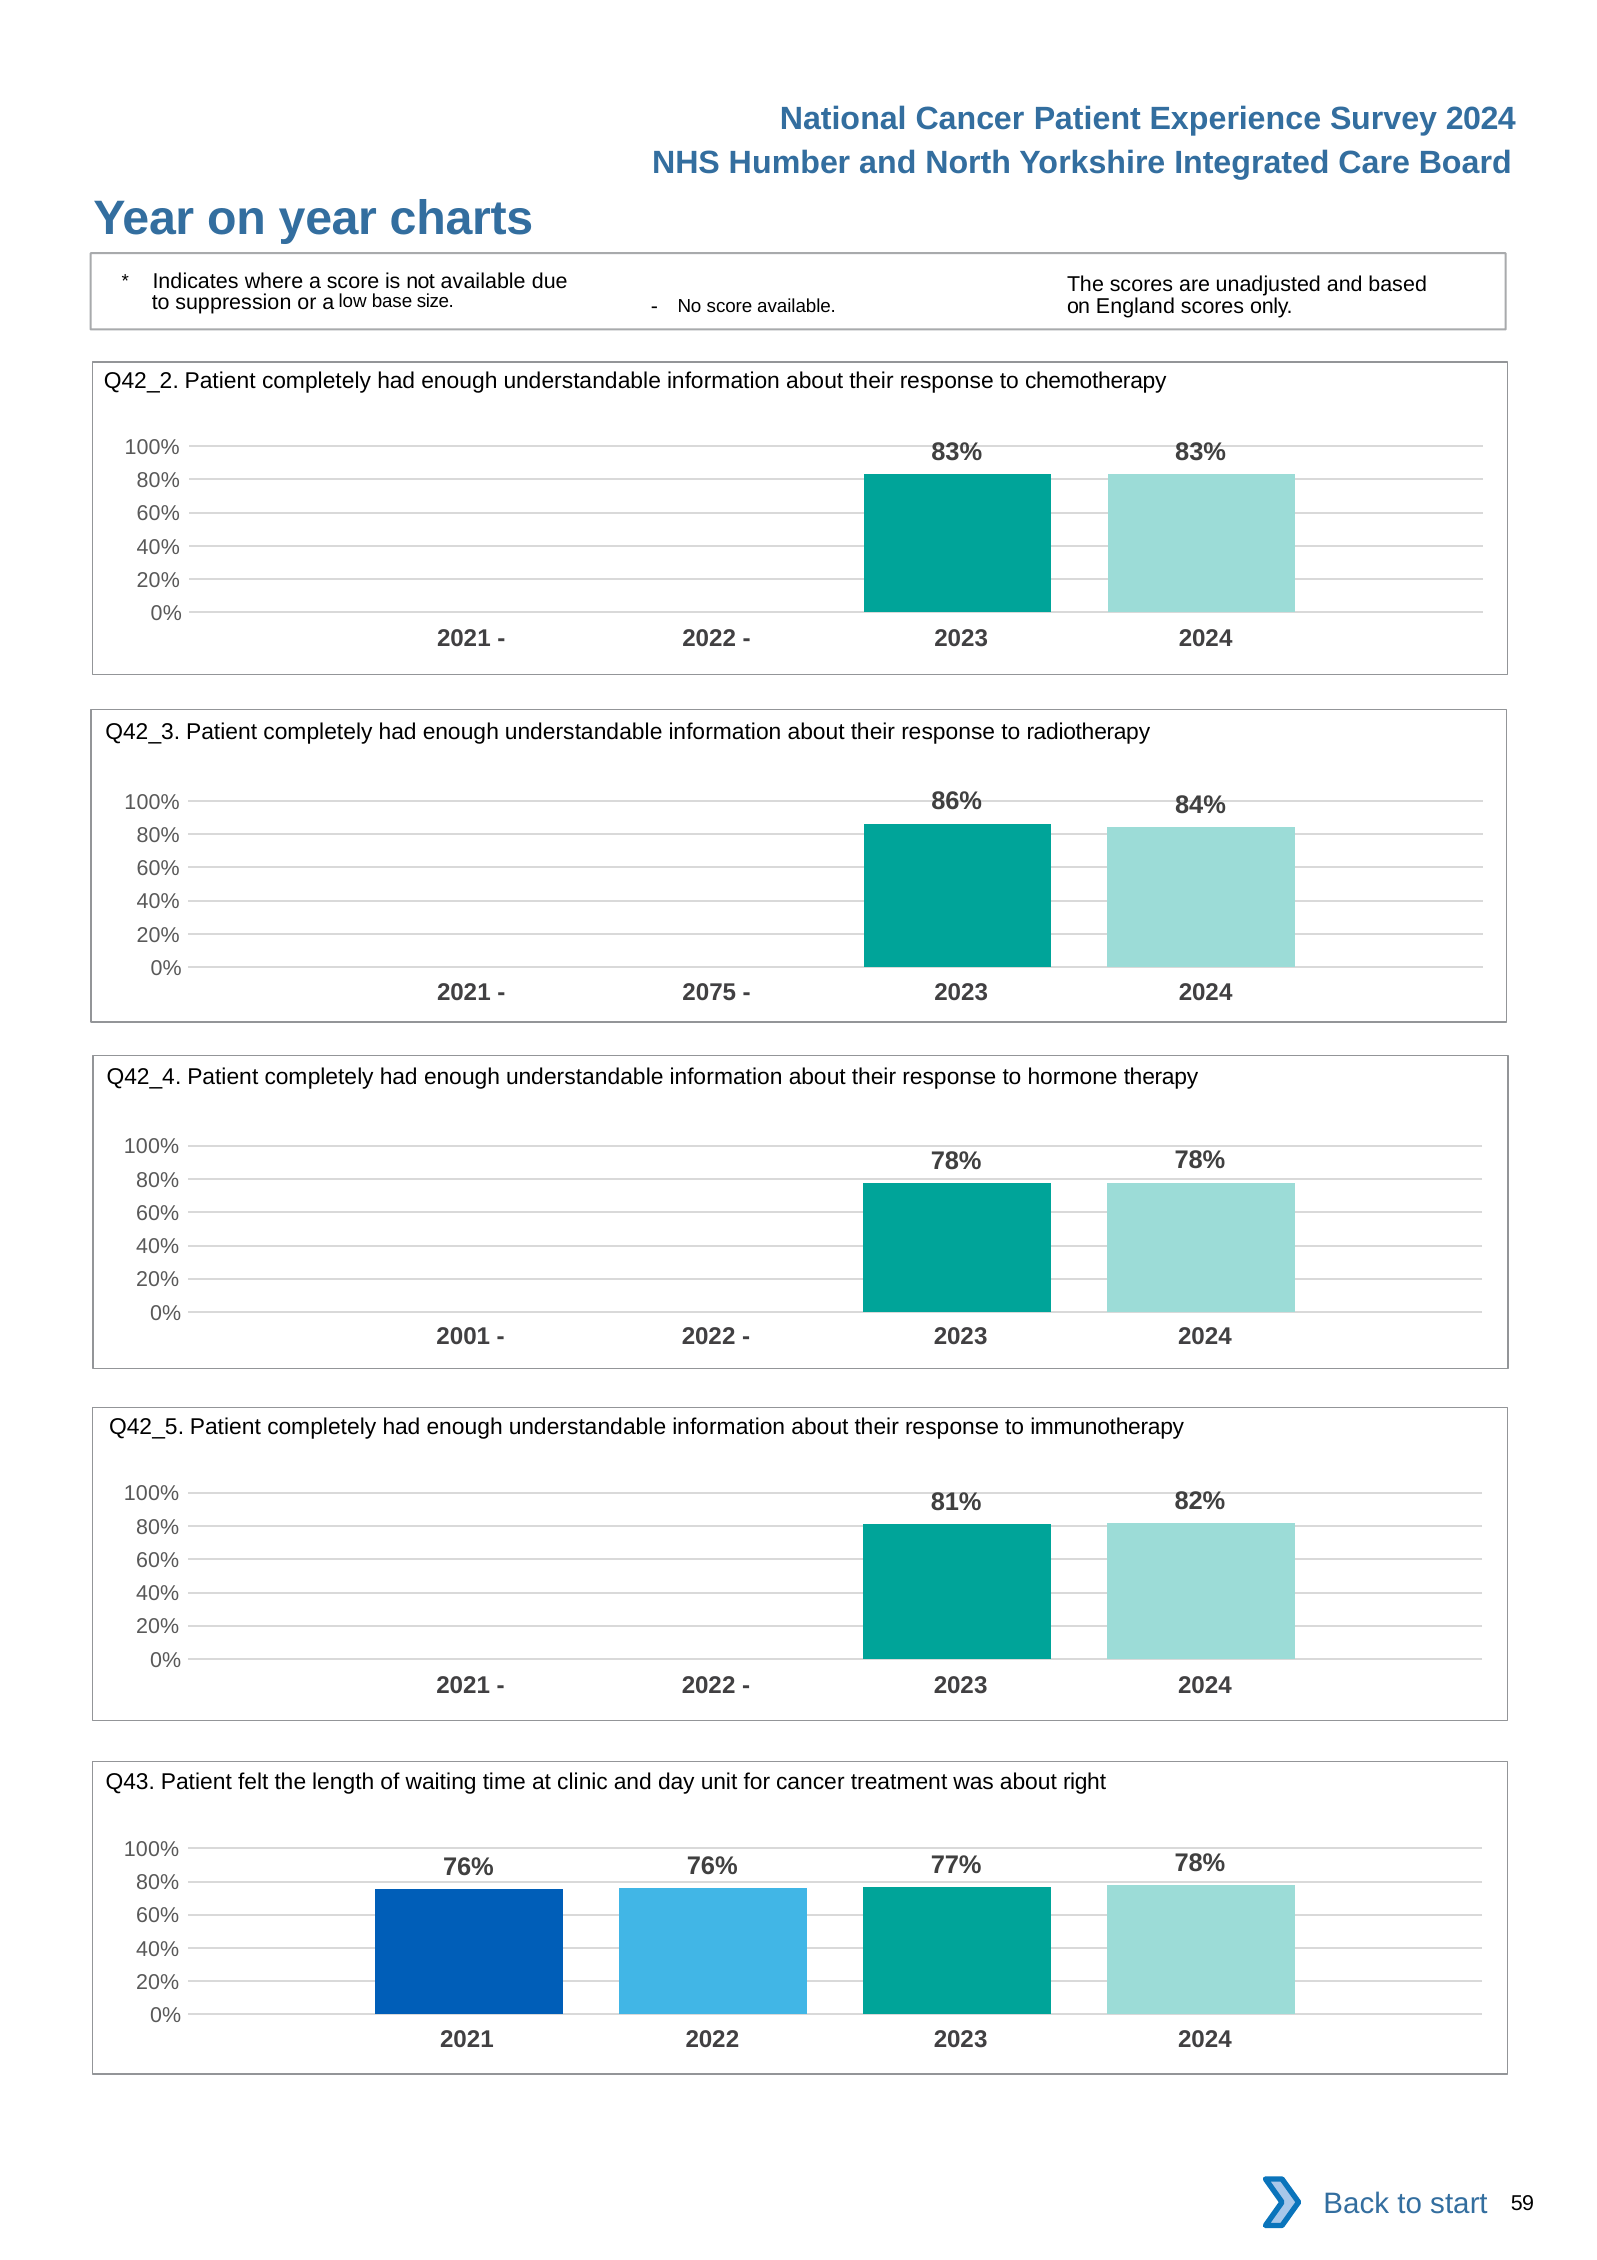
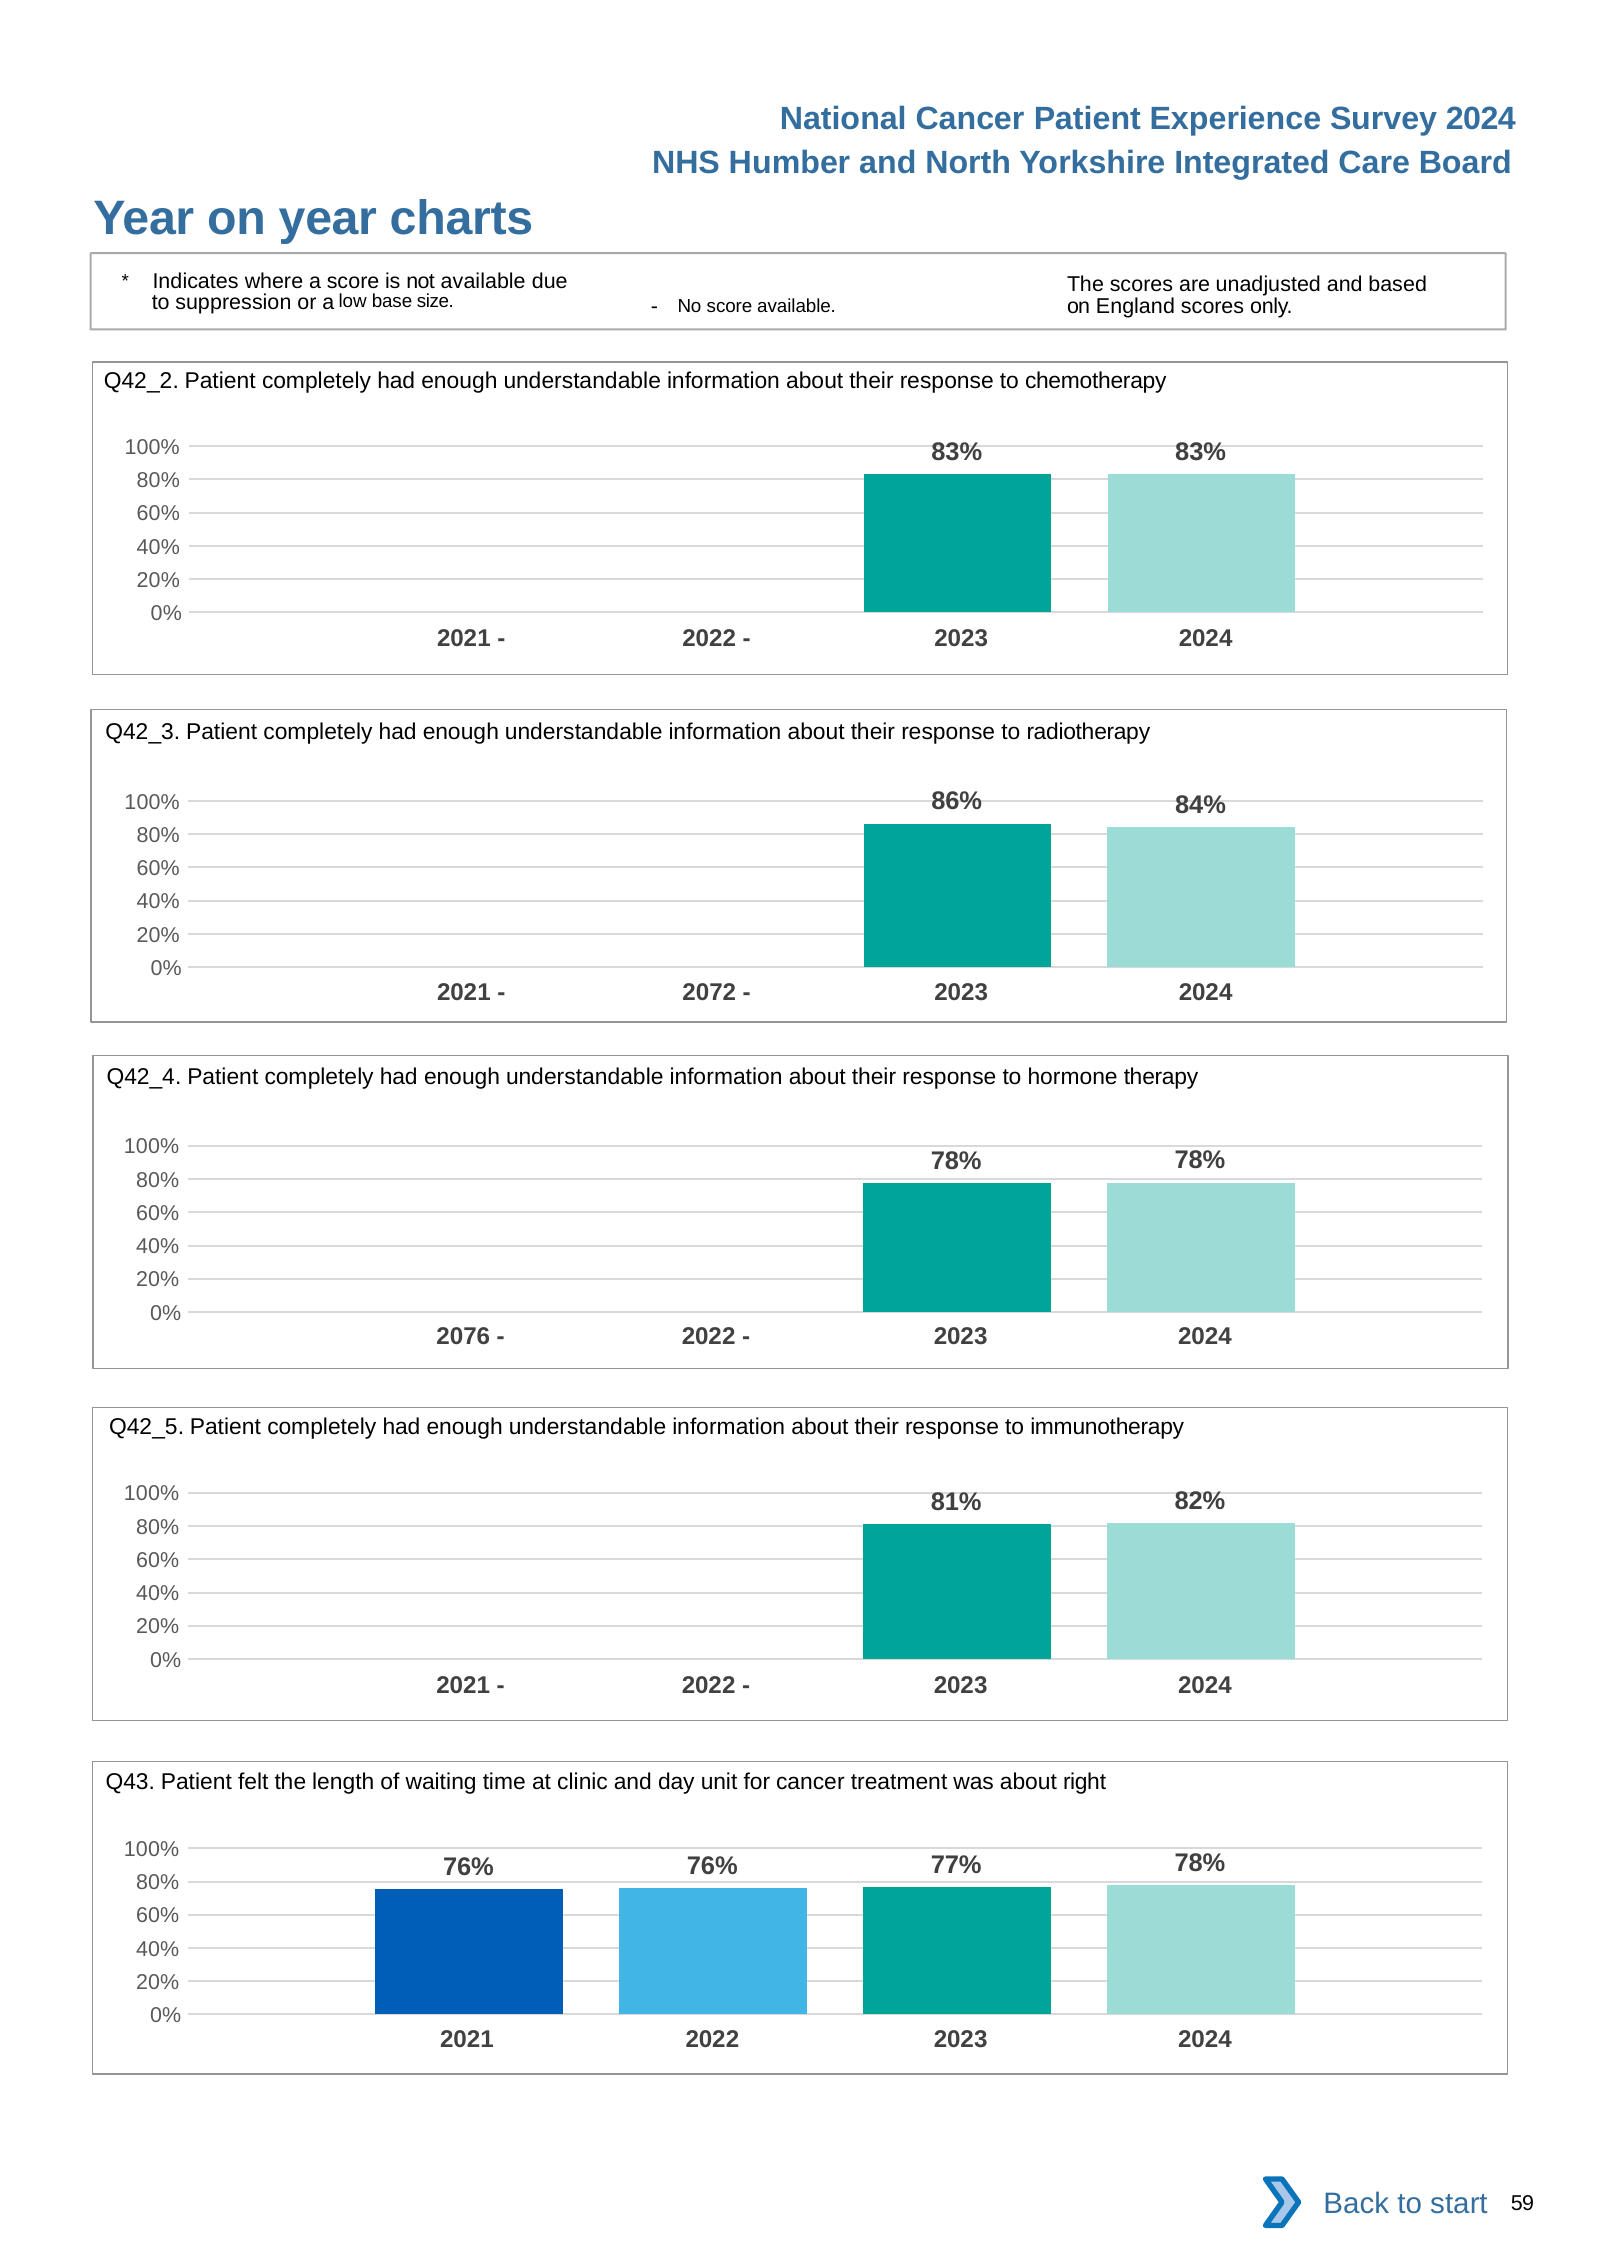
2075: 2075 -> 2072
2001: 2001 -> 2076
